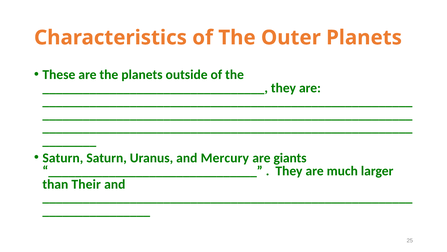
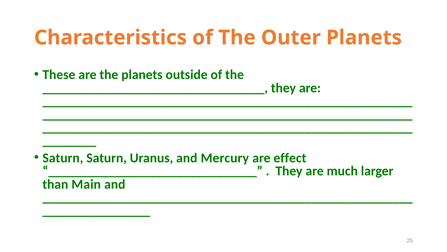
giants: giants -> effect
Their: Their -> Main
